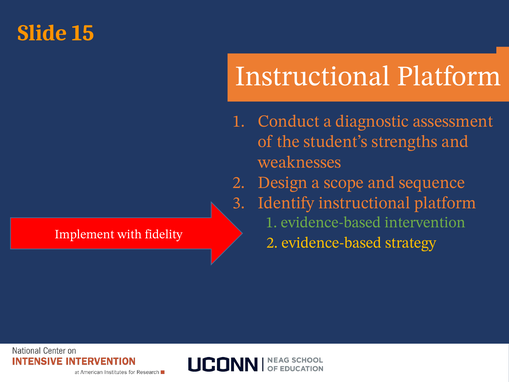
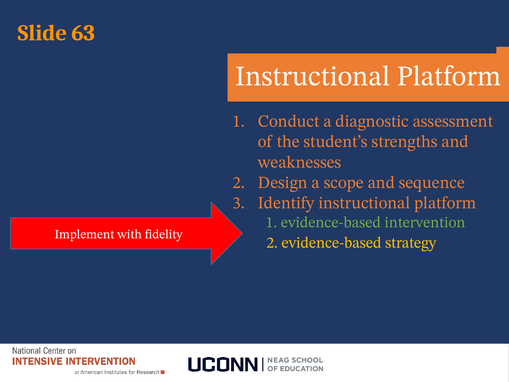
15: 15 -> 63
